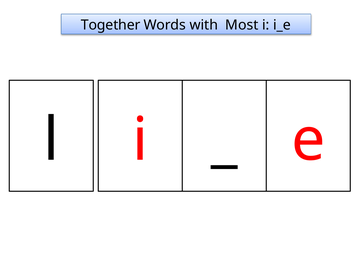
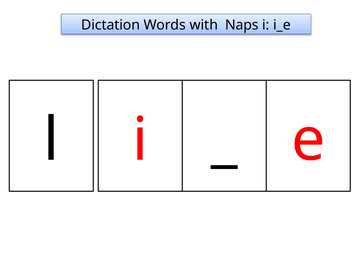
Together: Together -> Dictation
Most: Most -> Naps
